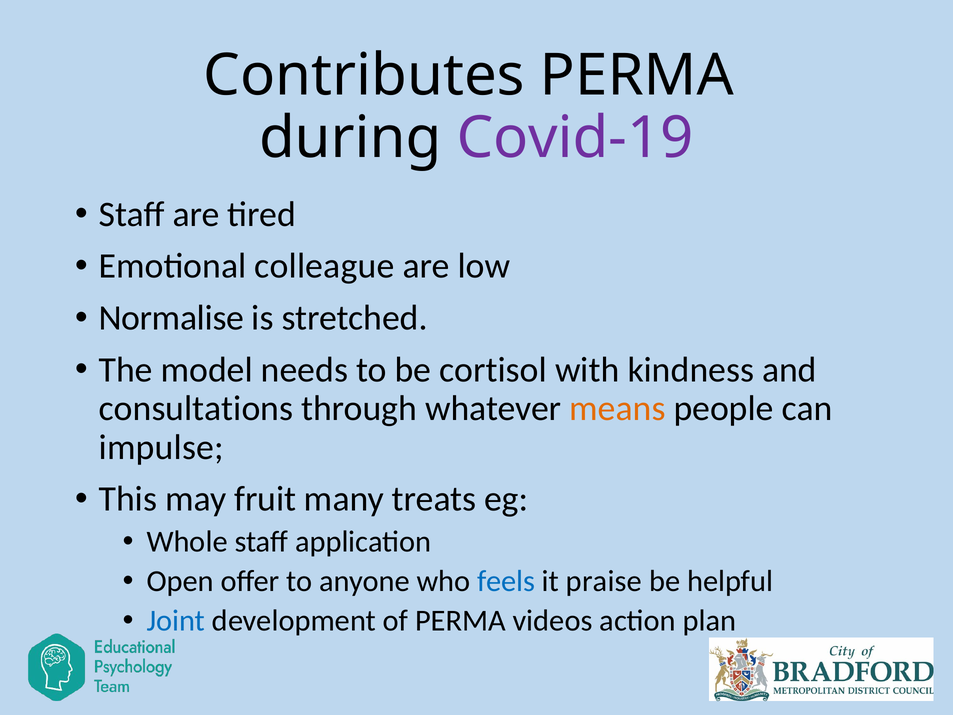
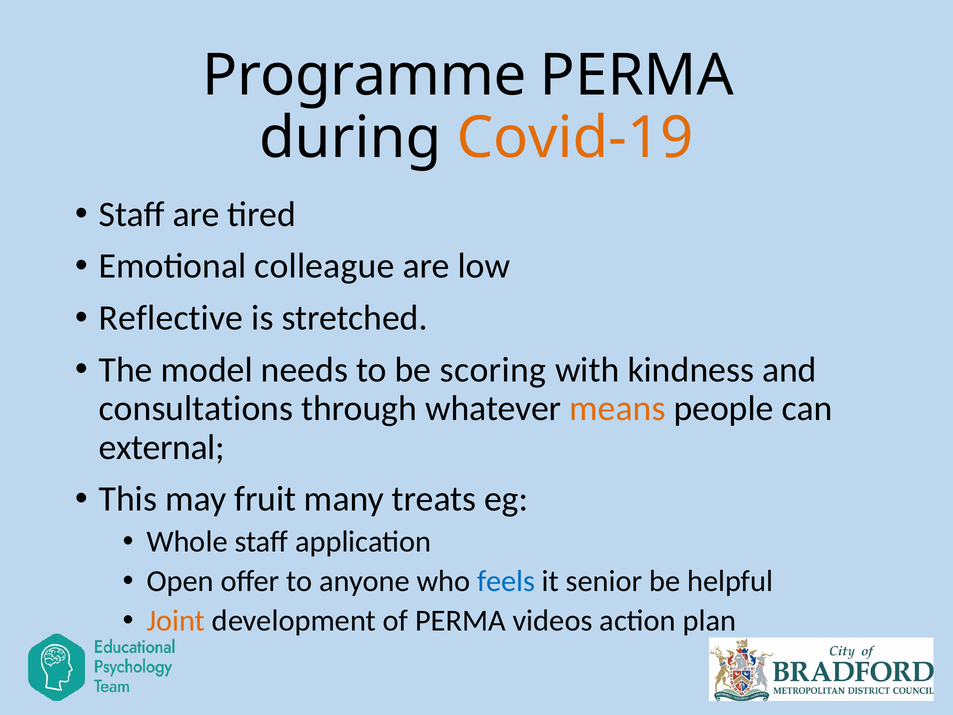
Contributes: Contributes -> Programme
Covid-19 colour: purple -> orange
Normalise: Normalise -> Reflective
cortisol: cortisol -> scoring
impulse: impulse -> external
praise: praise -> senior
Joint colour: blue -> orange
